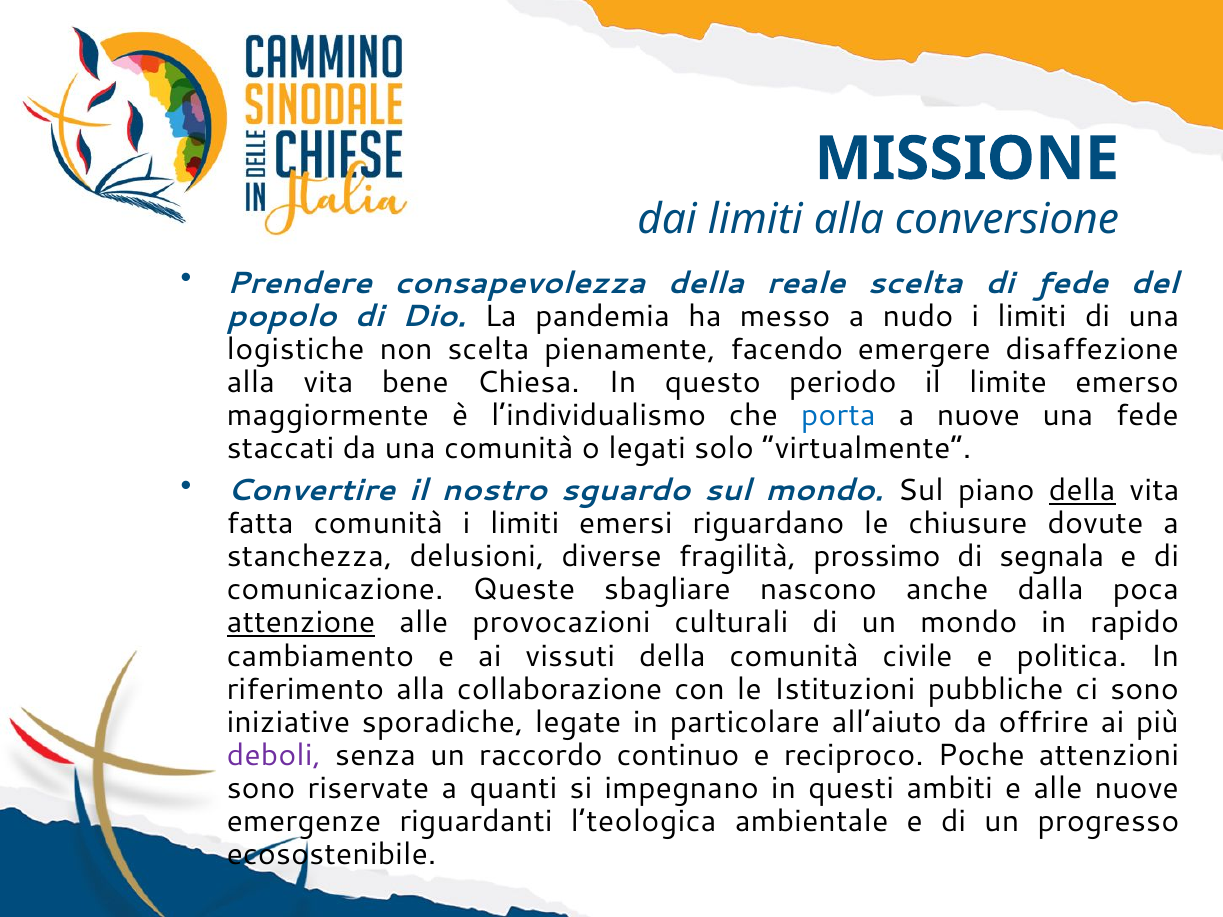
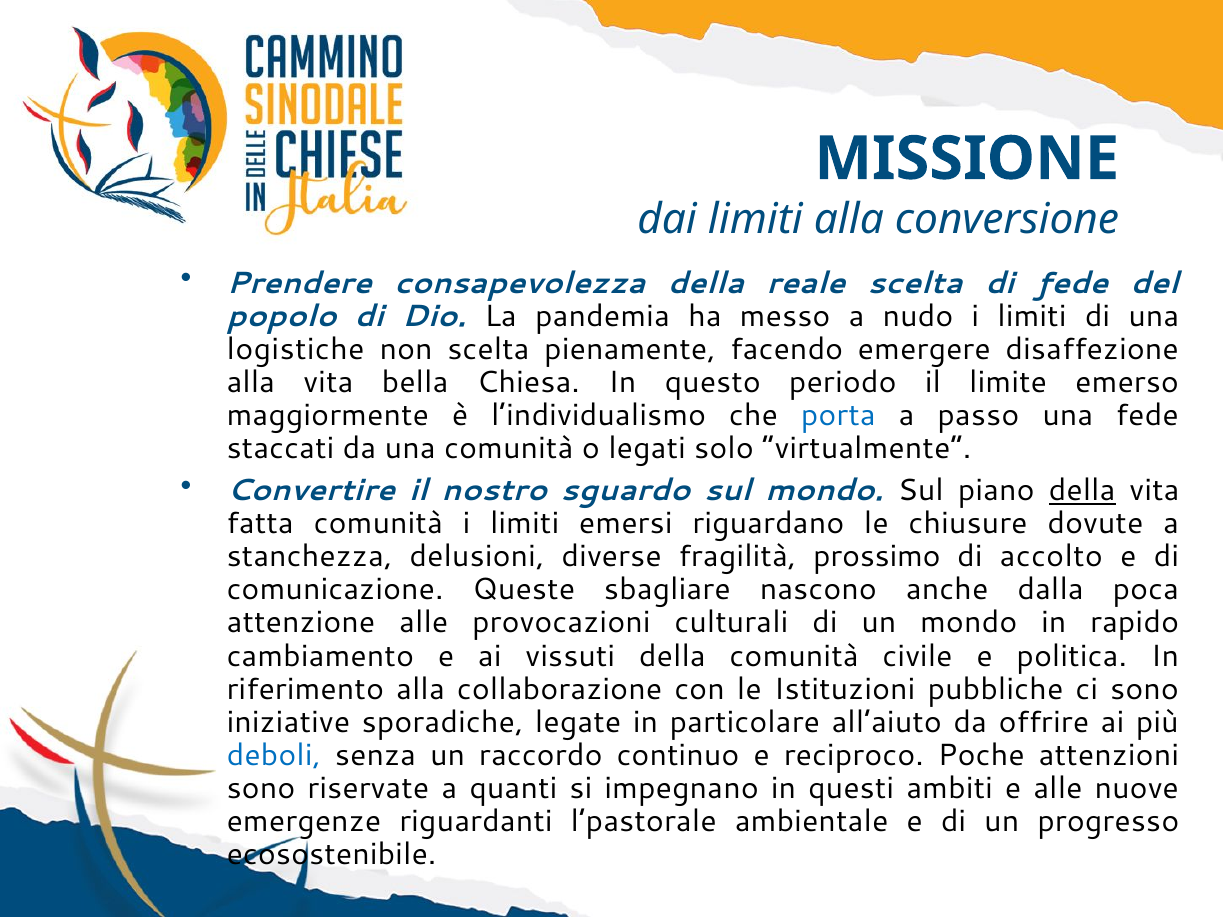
bene: bene -> bella
a nuove: nuove -> passo
segnala: segnala -> accolto
attenzione underline: present -> none
deboli colour: purple -> blue
l’teologica: l’teologica -> l’pastorale
